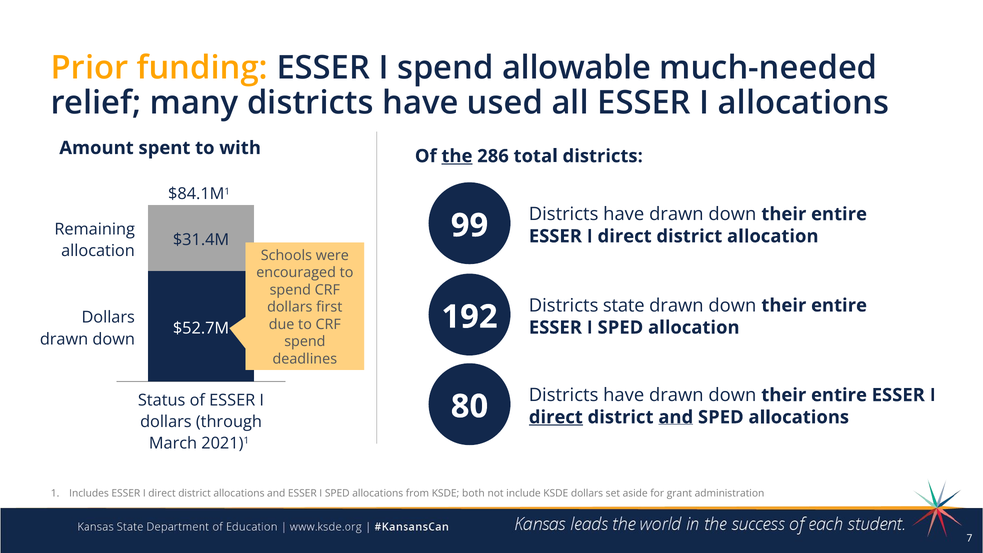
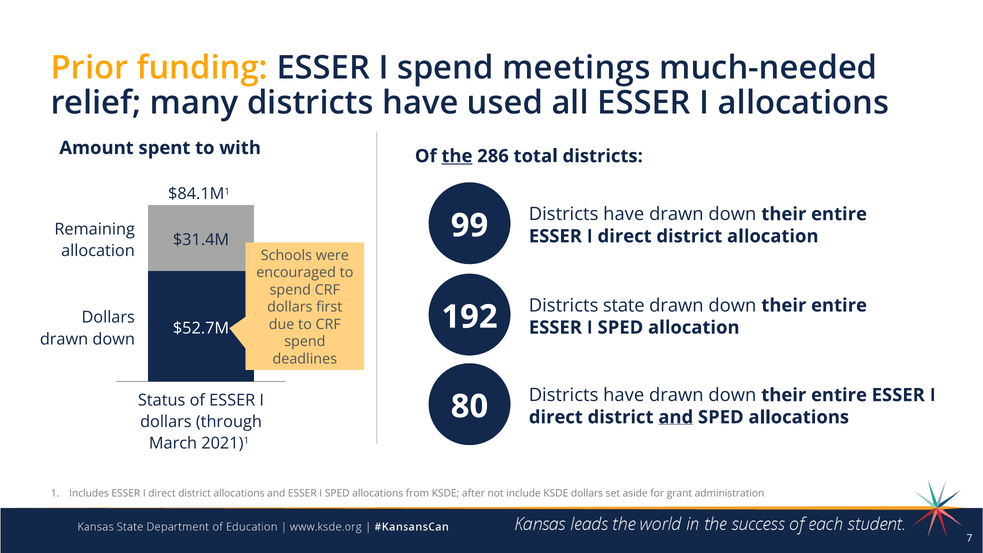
allowable: allowable -> meetings
direct at (556, 417) underline: present -> none
both: both -> after
